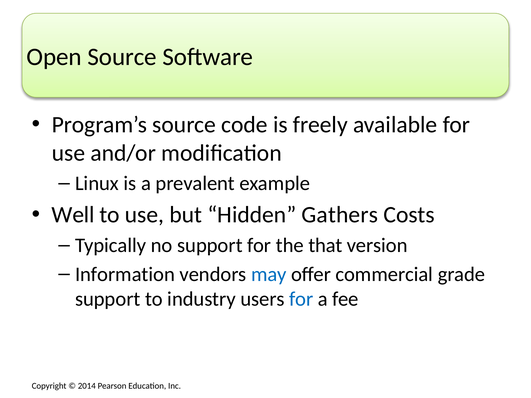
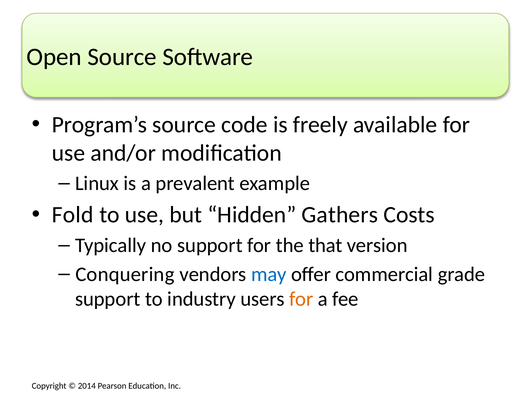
Well: Well -> Fold
Information: Information -> Conquering
for at (301, 299) colour: blue -> orange
